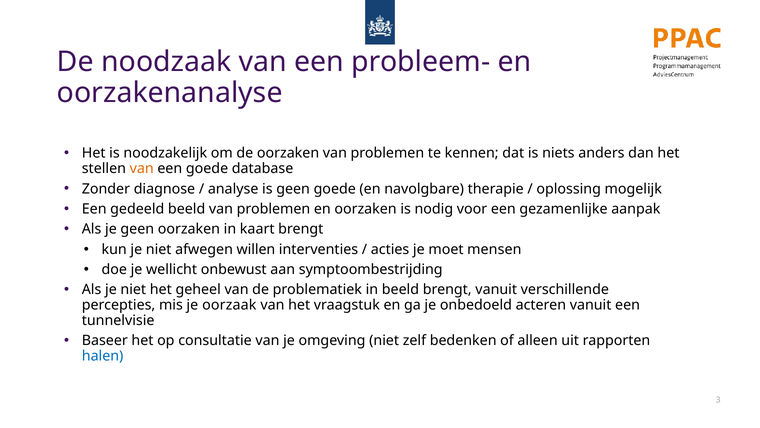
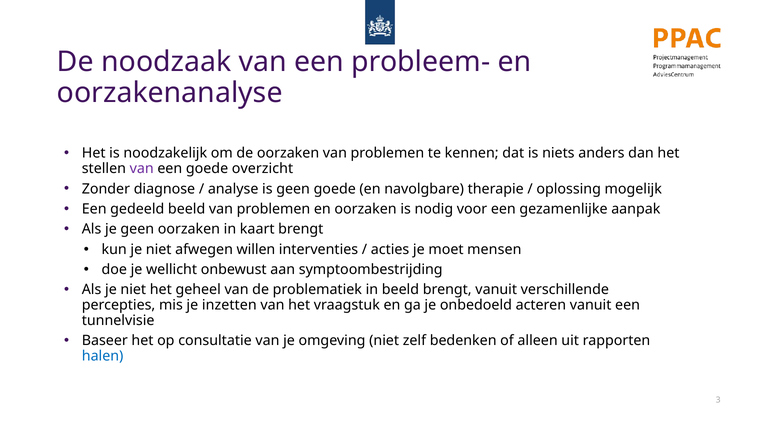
van at (142, 168) colour: orange -> purple
database: database -> overzicht
oorzaak: oorzaak -> inzetten
